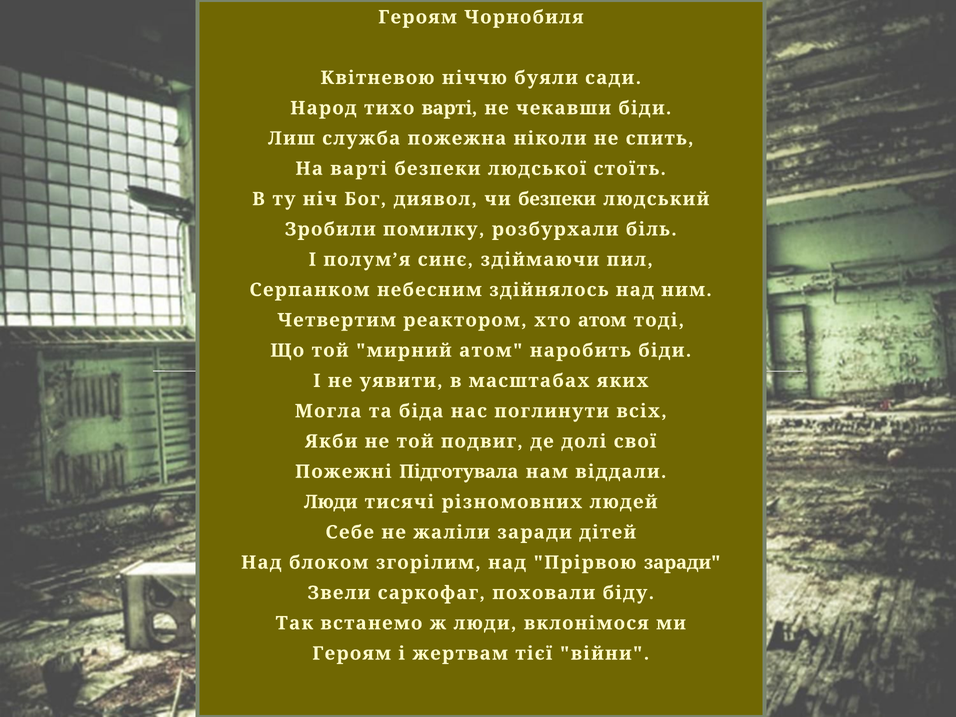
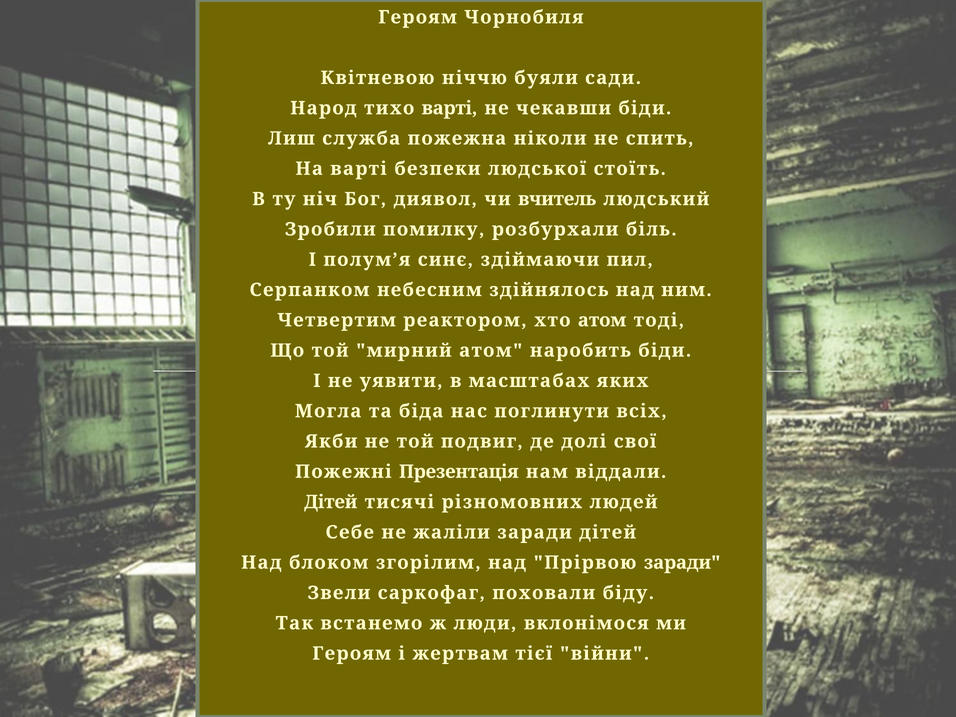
чи безпеки: безпеки -> вчитель
Підготувала: Підготувала -> Презентація
Люди at (331, 502): Люди -> Дітей
